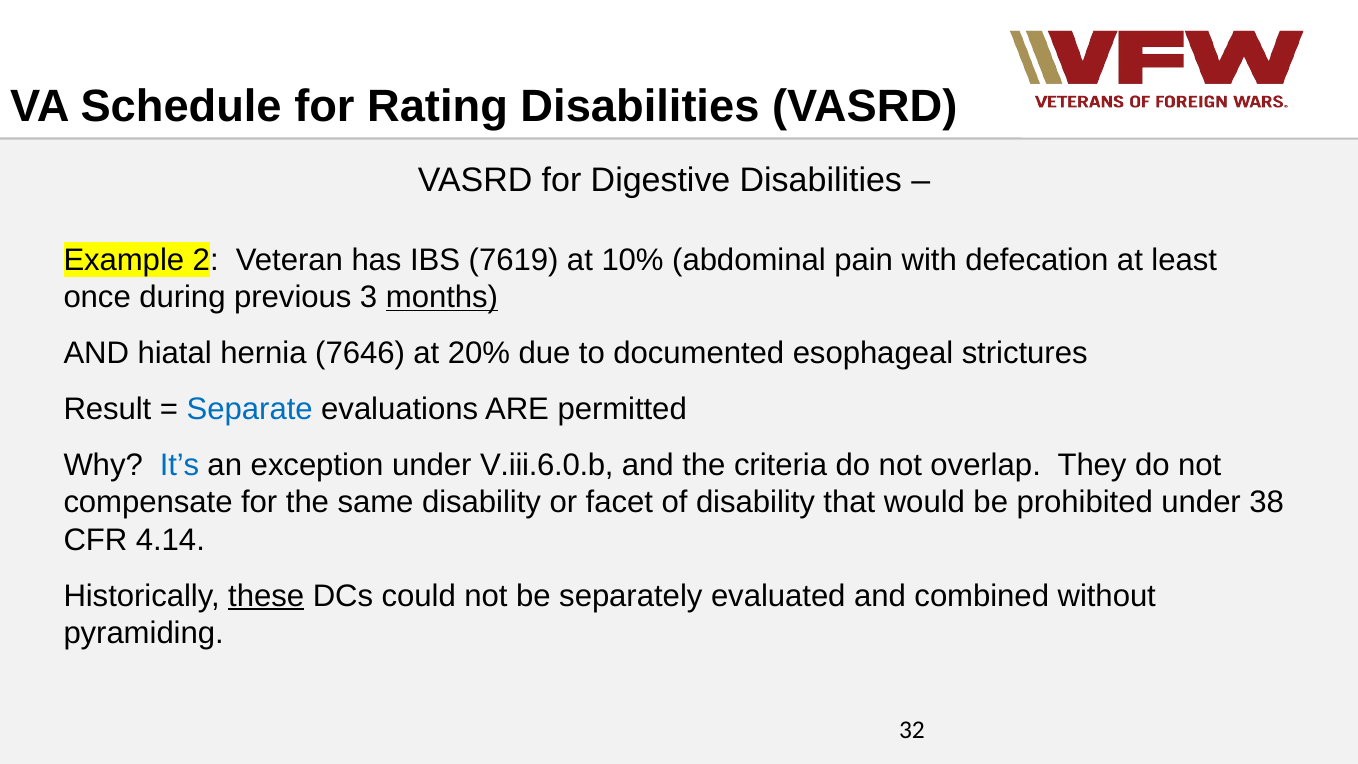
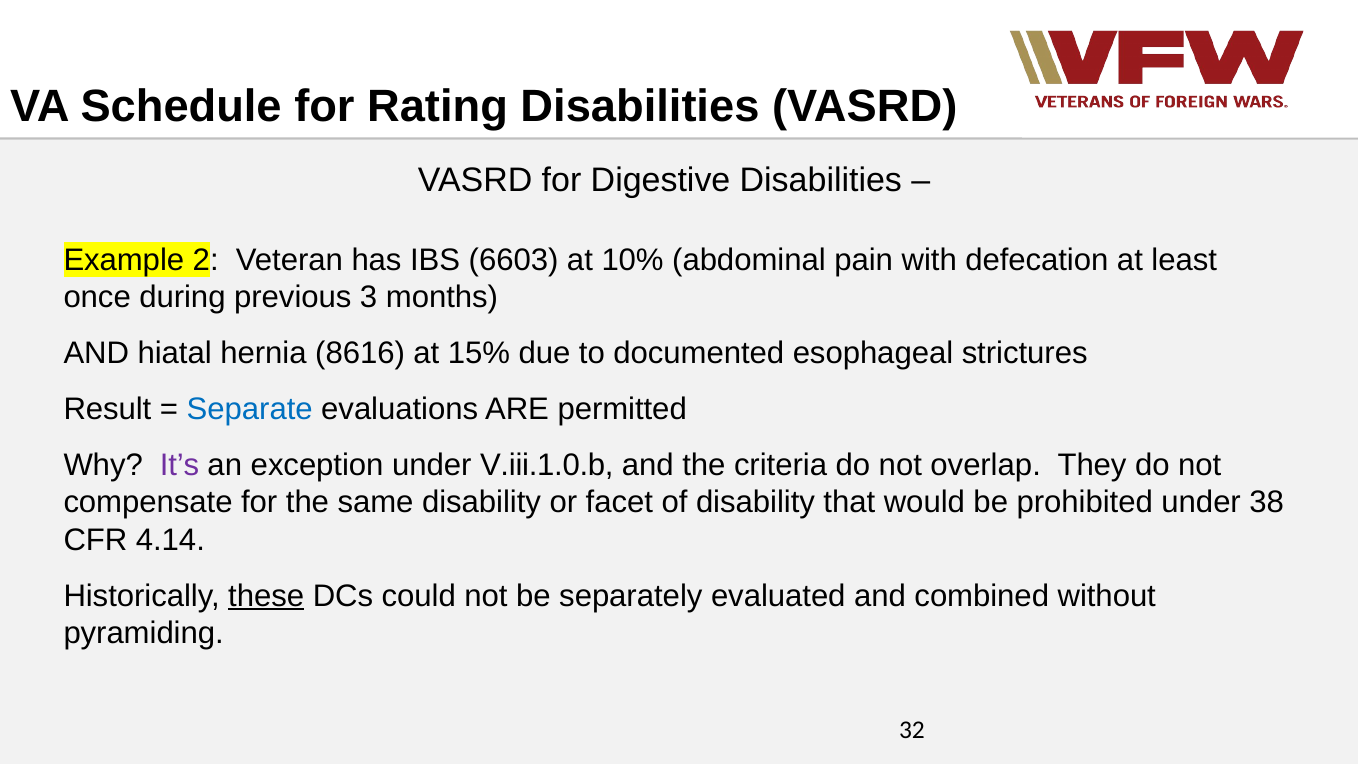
7619: 7619 -> 6603
months underline: present -> none
7646: 7646 -> 8616
20%: 20% -> 15%
It’s colour: blue -> purple
V.iii.6.0.b: V.iii.6.0.b -> V.iii.1.0.b
